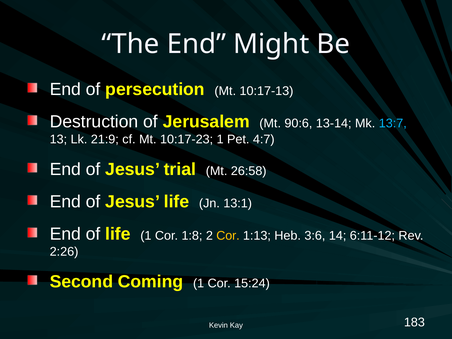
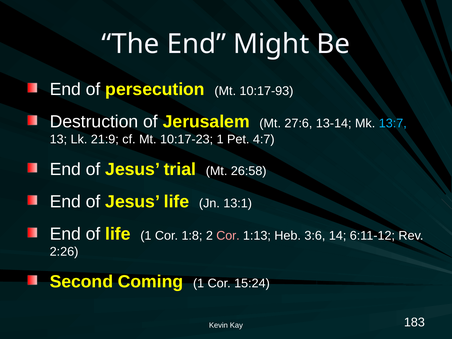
10:17-13: 10:17-13 -> 10:17-93
90:6: 90:6 -> 27:6
Cor at (228, 236) colour: yellow -> pink
